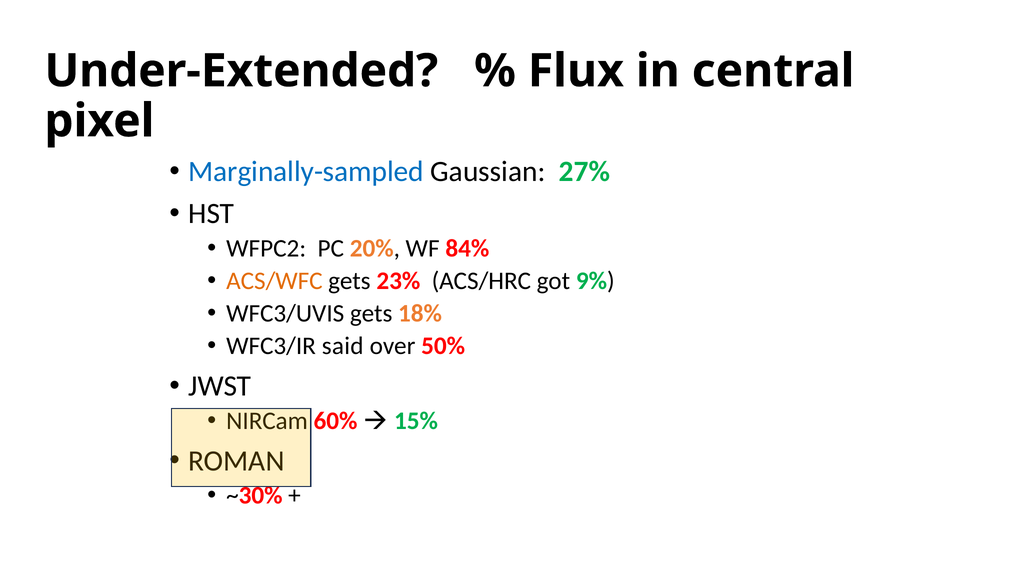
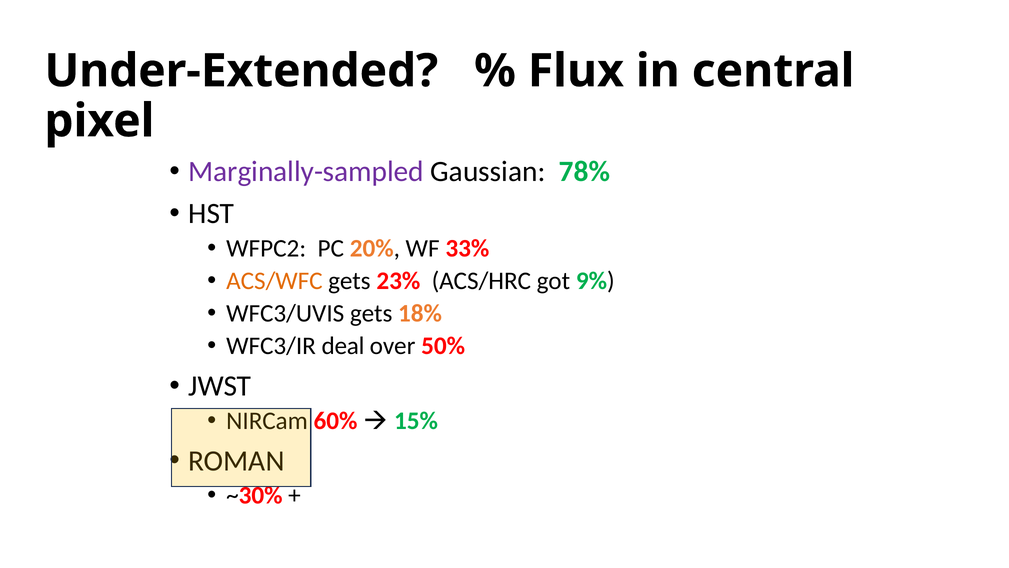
Marginally-sampled colour: blue -> purple
27%: 27% -> 78%
84%: 84% -> 33%
said: said -> deal
